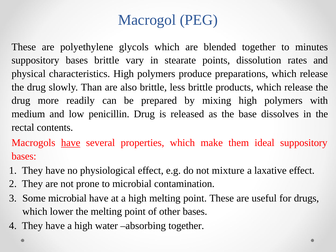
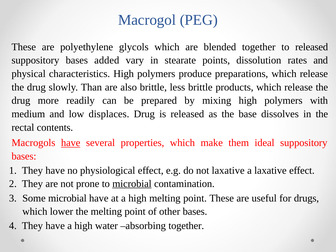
to minutes: minutes -> released
bases brittle: brittle -> added
penicillin: penicillin -> displaces
not mixture: mixture -> laxative
microbial at (132, 184) underline: none -> present
